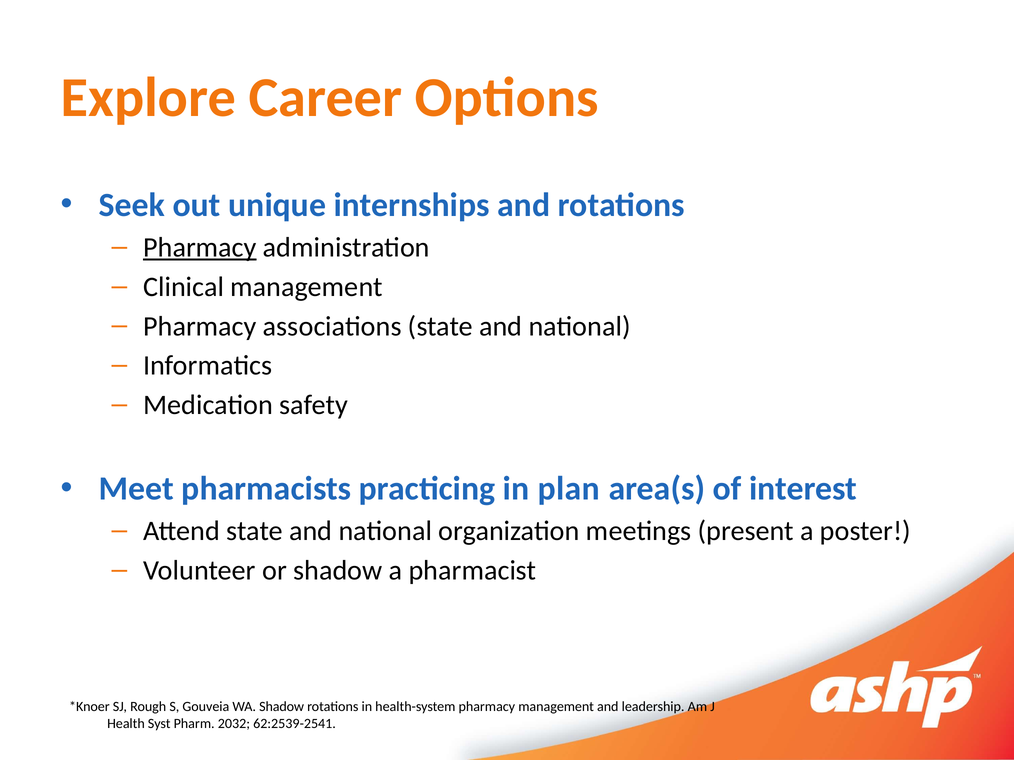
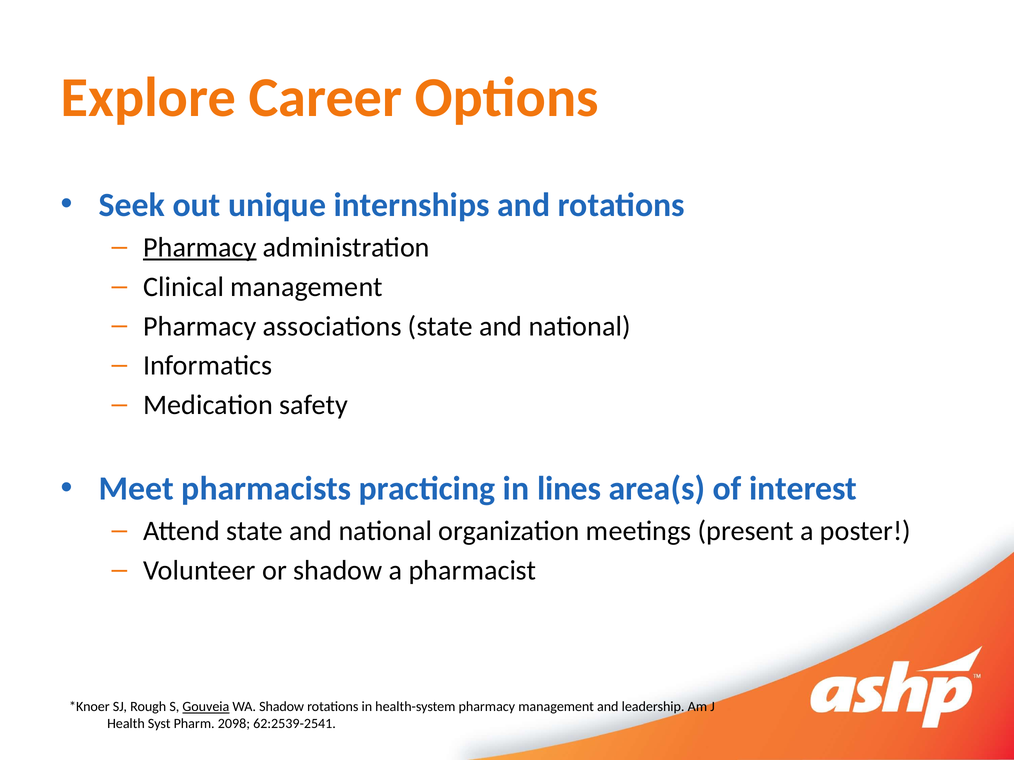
plan: plan -> lines
Gouveia underline: none -> present
2032: 2032 -> 2098
